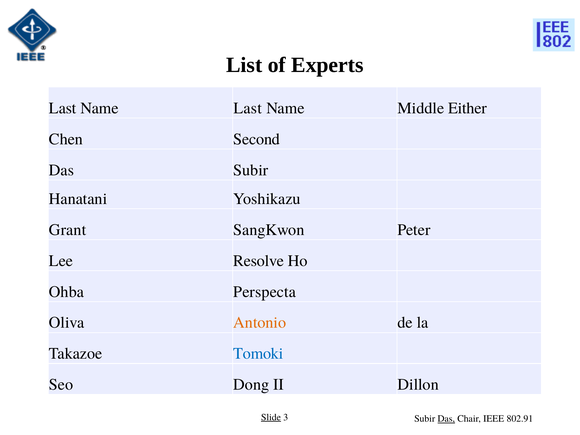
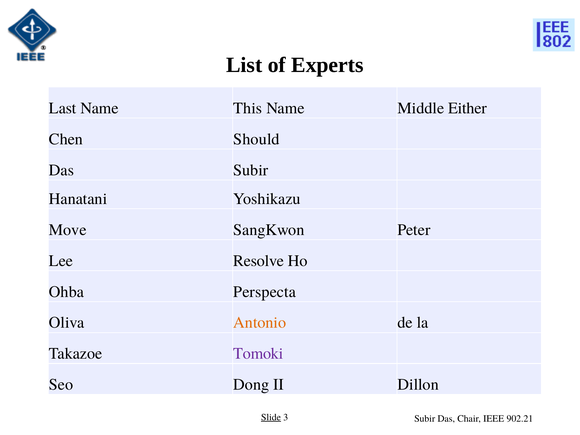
Name Last: Last -> This
Second: Second -> Should
Grant: Grant -> Move
Tomoki colour: blue -> purple
Das at (446, 419) underline: present -> none
802.91: 802.91 -> 902.21
